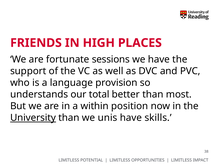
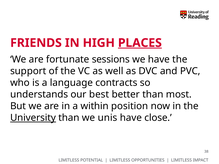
PLACES underline: none -> present
provision: provision -> contracts
total: total -> best
skills: skills -> close
